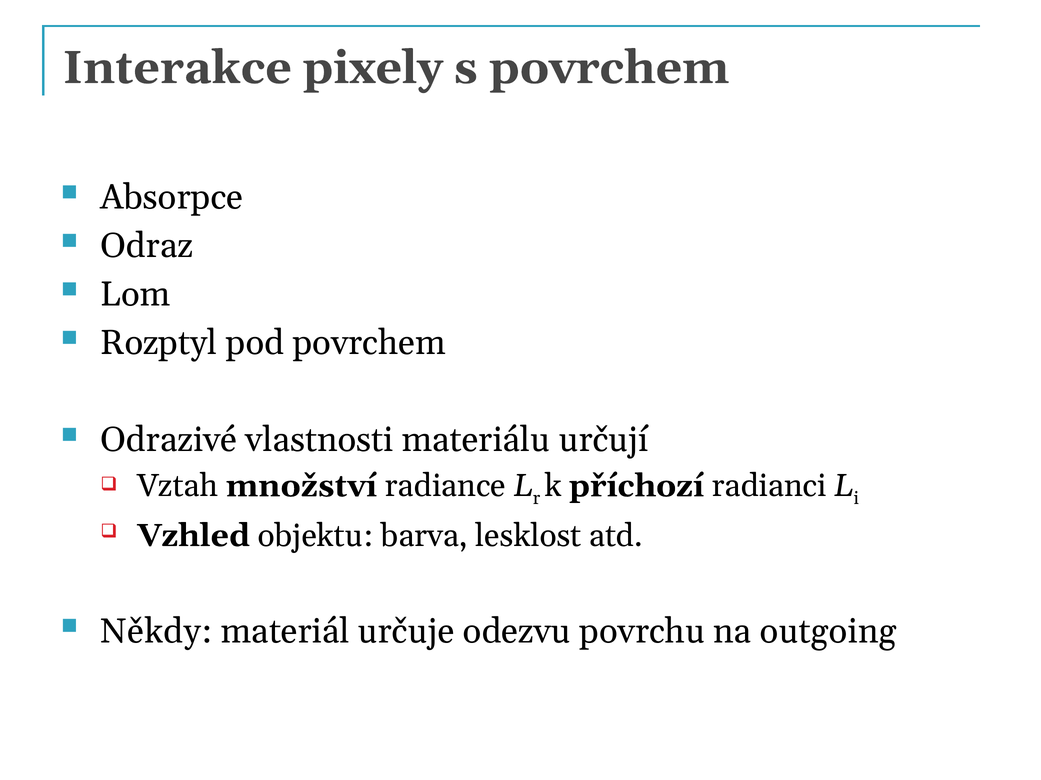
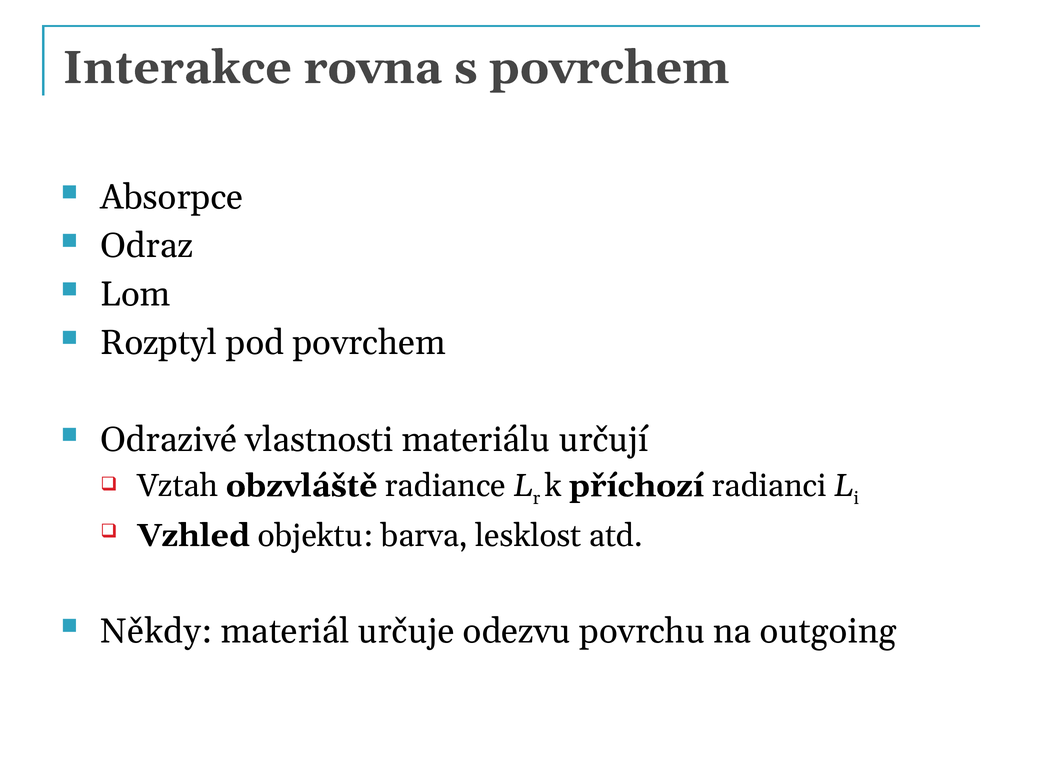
pixely: pixely -> rovna
množství: množství -> obzvláště
